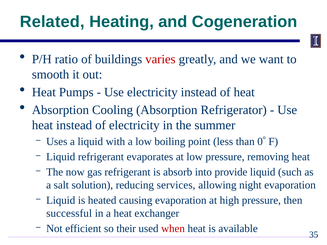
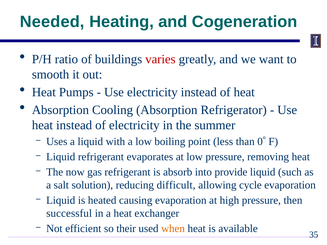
Related: Related -> Needed
services: services -> difficult
night: night -> cycle
when colour: red -> orange
